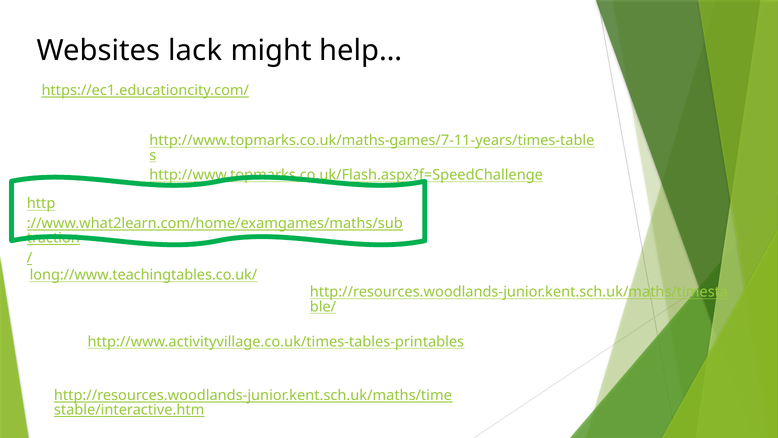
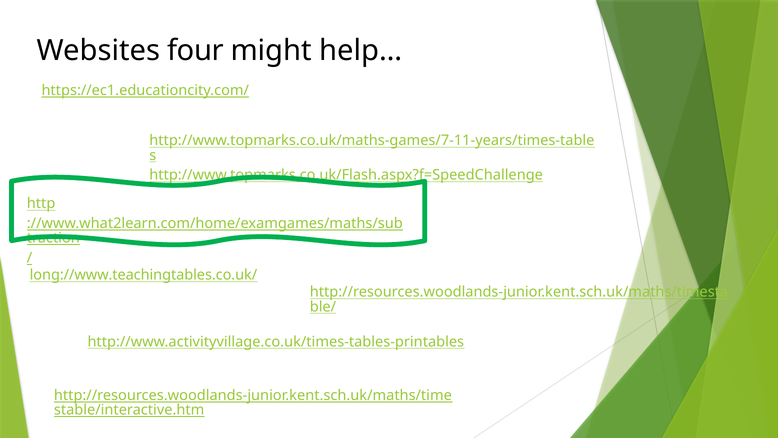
lack: lack -> four
